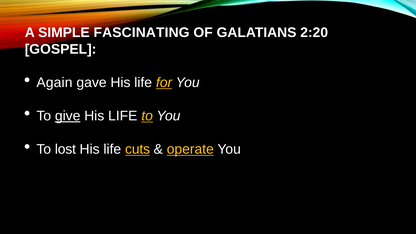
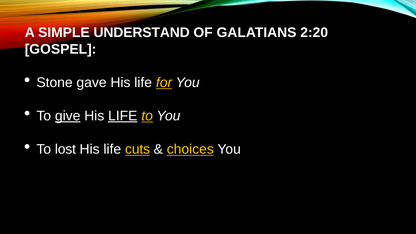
FASCINATING: FASCINATING -> UNDERSTAND
Again: Again -> Stone
LIFE at (123, 116) underline: none -> present
operate: operate -> choices
